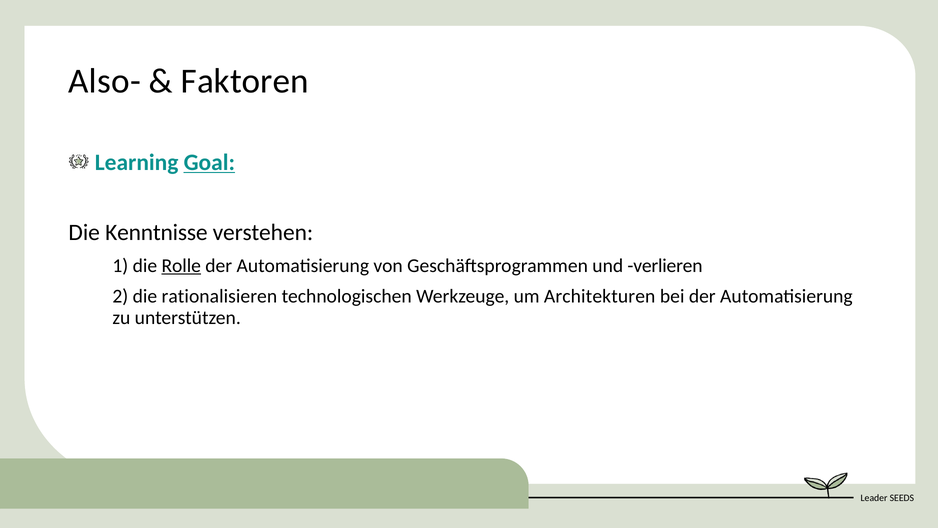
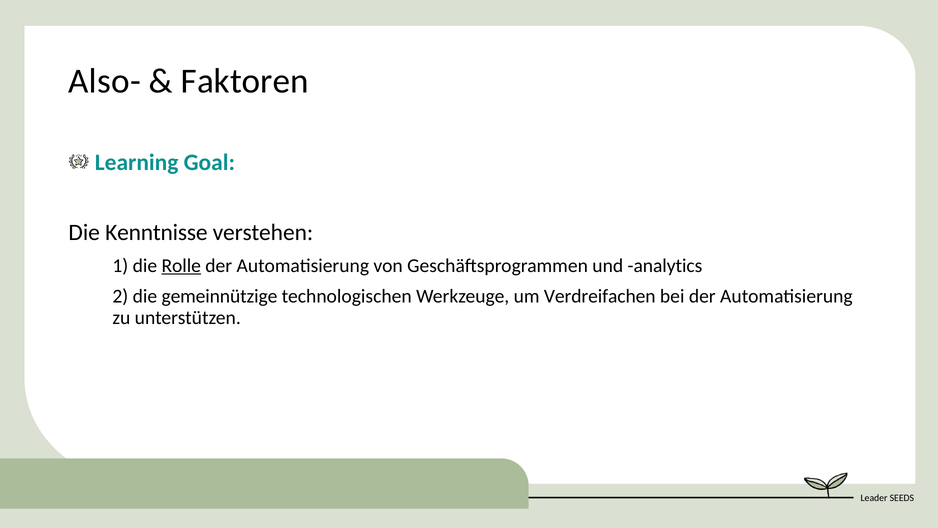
Goal underline: present -> none
verlieren: verlieren -> analytics
rationalisieren: rationalisieren -> gemeinnützige
Architekturen: Architekturen -> Verdreifachen
